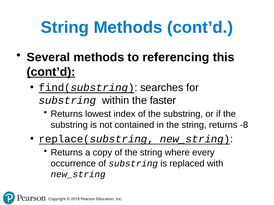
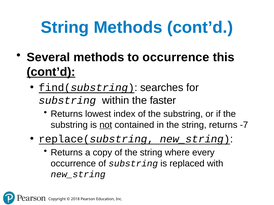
to referencing: referencing -> occurrence
not underline: none -> present
-8: -8 -> -7
